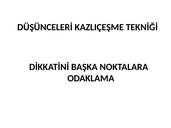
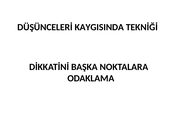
KAZLIÇEŞME: KAZLIÇEŞME -> KAYGISINDA
